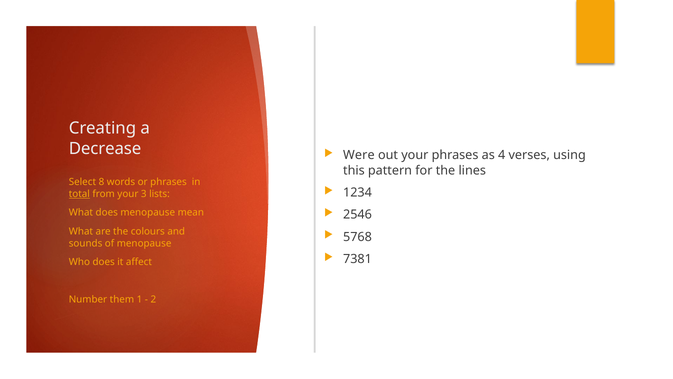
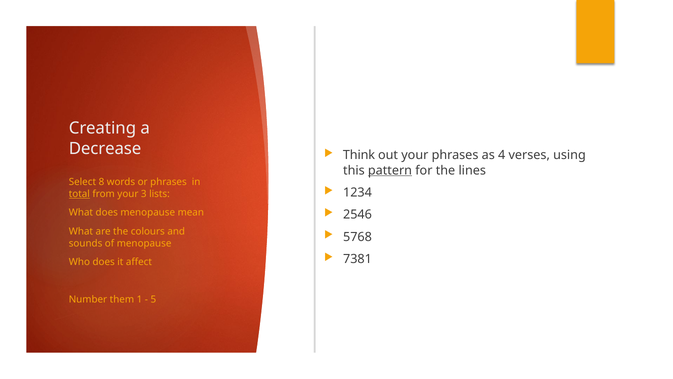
Were: Were -> Think
pattern underline: none -> present
2: 2 -> 5
